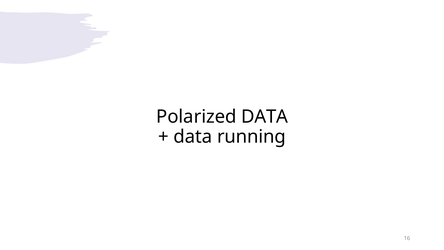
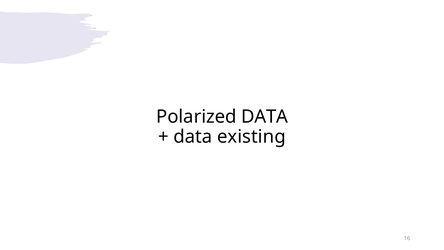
running: running -> existing
